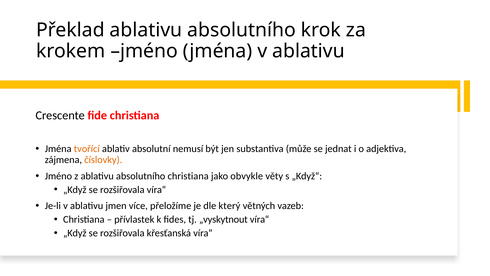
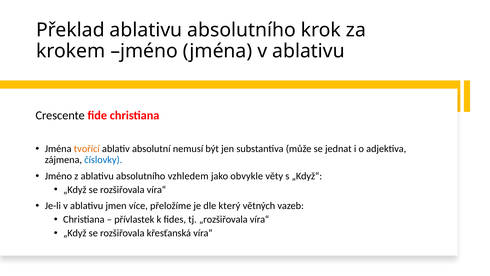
číslovky colour: orange -> blue
absolutního christiana: christiana -> vzhledem
„vyskytnout: „vyskytnout -> „rozšiřovala
